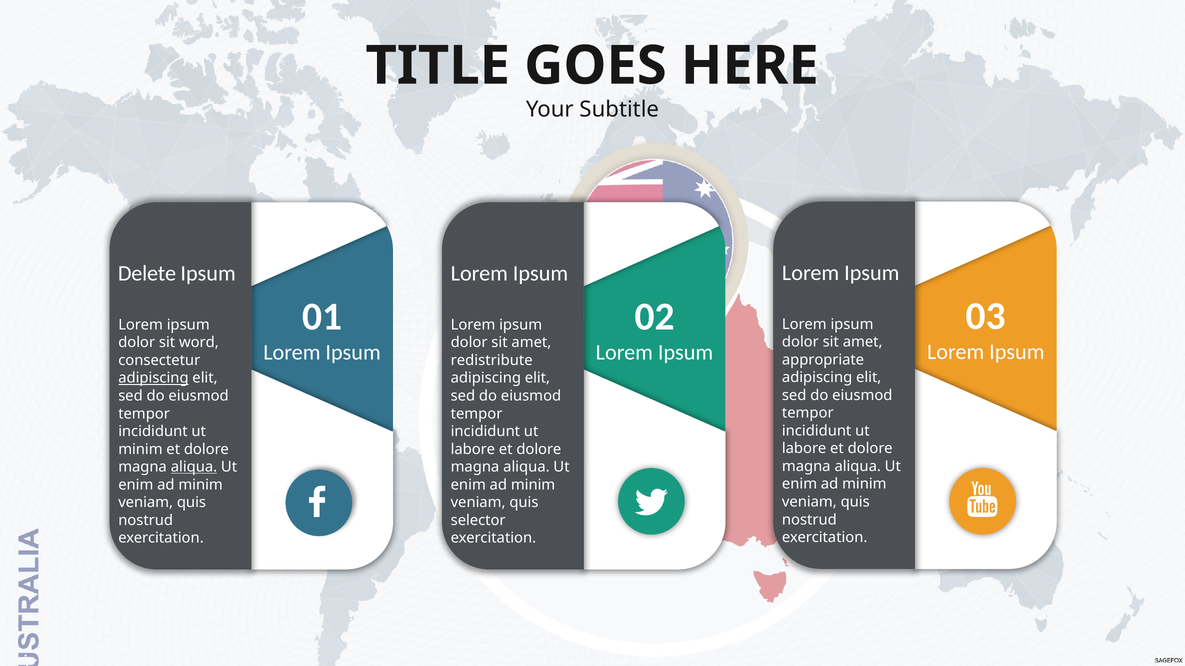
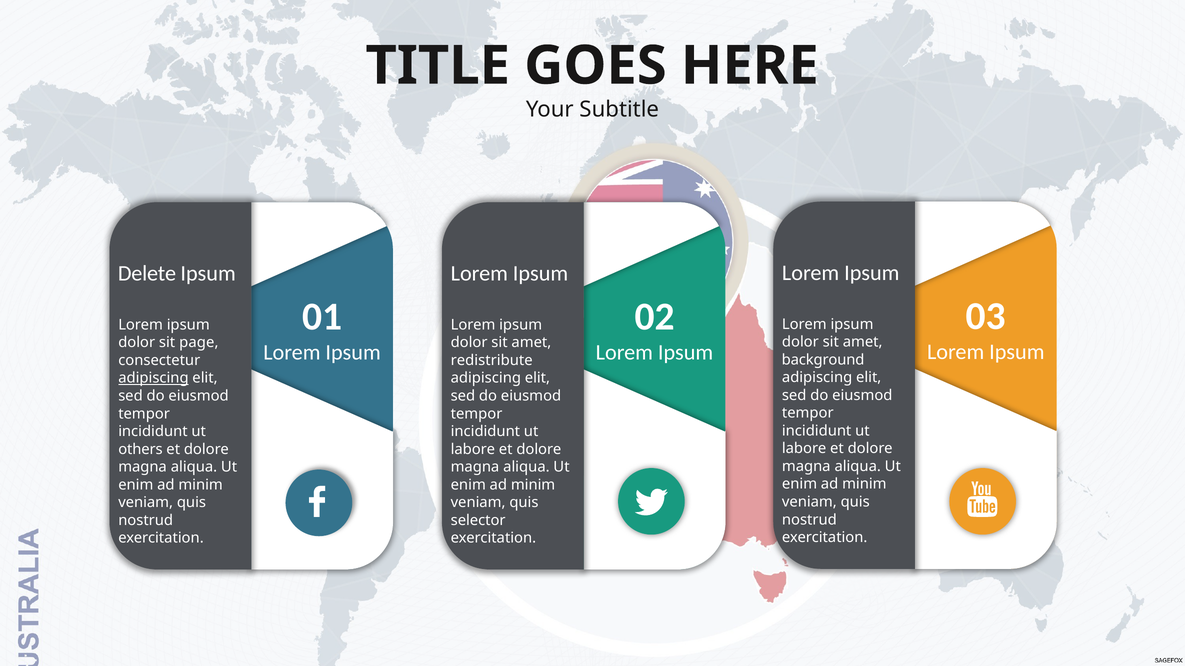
word: word -> page
appropriate: appropriate -> background
minim at (140, 450): minim -> others
aliqua at (194, 467) underline: present -> none
